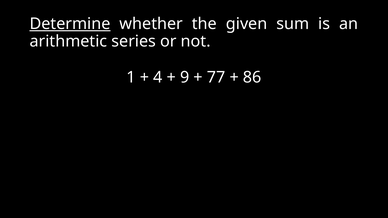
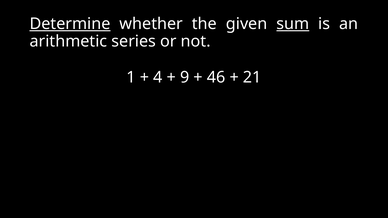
sum underline: none -> present
77: 77 -> 46
86: 86 -> 21
